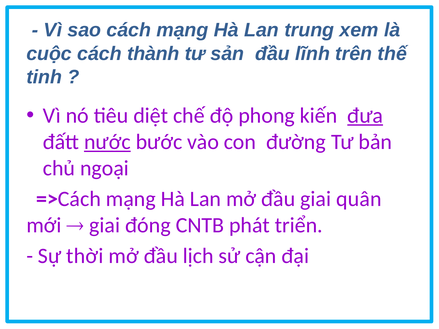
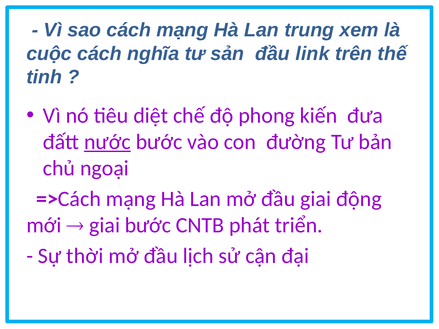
thành: thành -> nghĩa
lĩnh: lĩnh -> link
đưa underline: present -> none
quân: quân -> động
giai đóng: đóng -> bước
